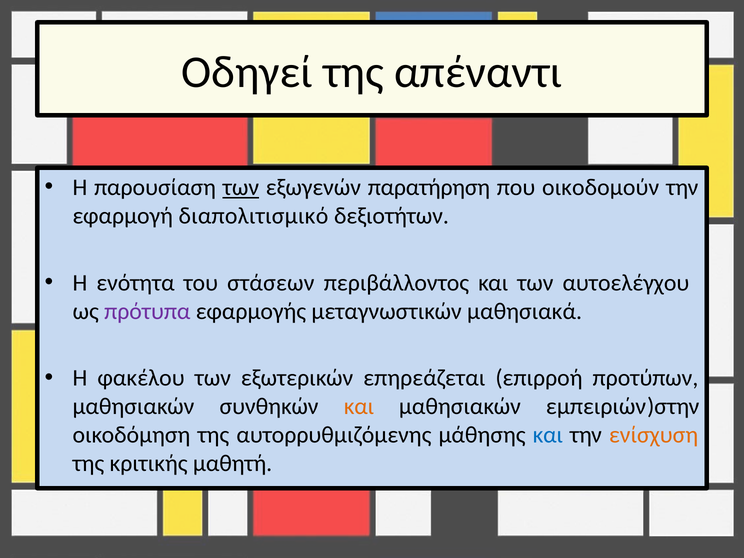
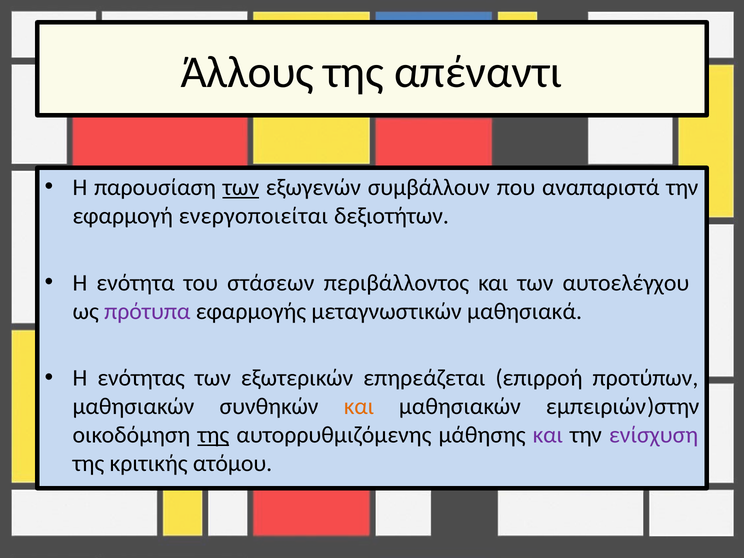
Οδηγεί: Οδηγεί -> Άλλους
παρατήρηση: παρατήρηση -> συμβάλλουν
οικοδομούν: οικοδομούν -> αναπαριστά
διαπολιτισμικό: διαπολιτισμικό -> ενεργοποιείται
φακέλου: φακέλου -> ενότητας
της at (213, 435) underline: none -> present
και at (548, 435) colour: blue -> purple
ενίσχυση colour: orange -> purple
μαθητή: μαθητή -> ατόμου
